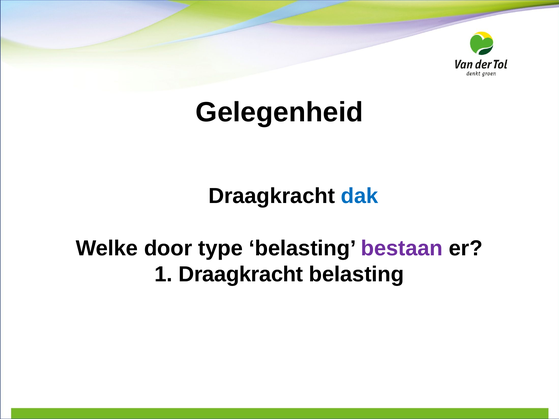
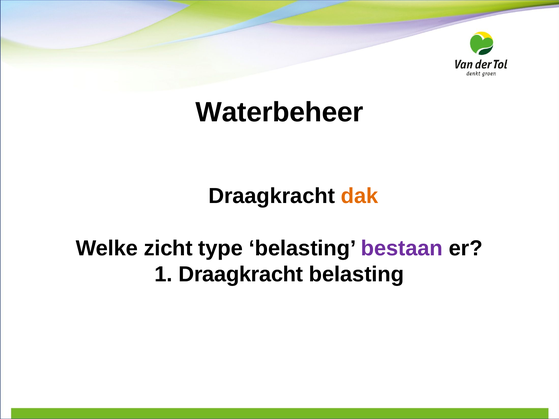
Gelegenheid: Gelegenheid -> Waterbeheer
dak colour: blue -> orange
door: door -> zicht
